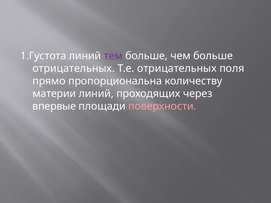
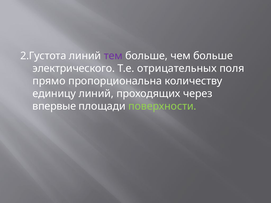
1.Густота: 1.Густота -> 2.Густота
отрицательных at (74, 68): отрицательных -> электрического
материи: материи -> единицу
поверхности colour: pink -> light green
